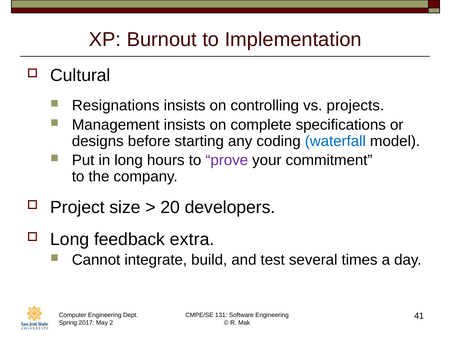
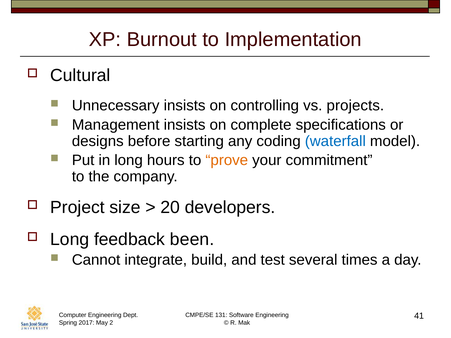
Resignations: Resignations -> Unnecessary
prove colour: purple -> orange
extra: extra -> been
